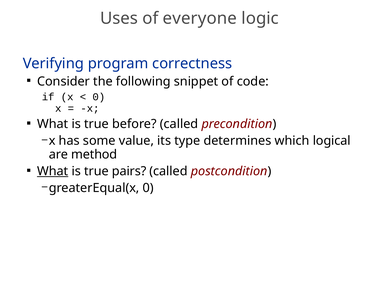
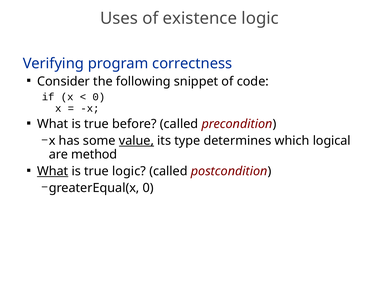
everyone: everyone -> existence
value underline: none -> present
true pairs: pairs -> logic
